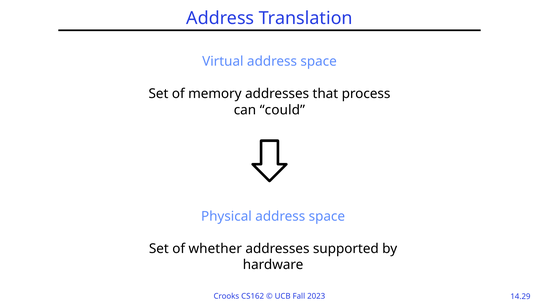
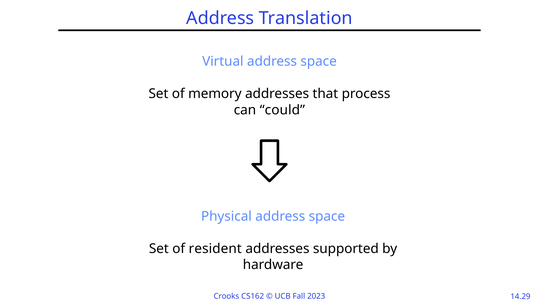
whether: whether -> resident
